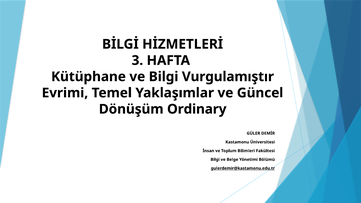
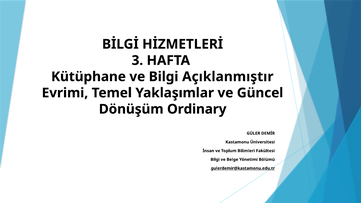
Vurgulamıştır: Vurgulamıştır -> Açıklanmıştır
